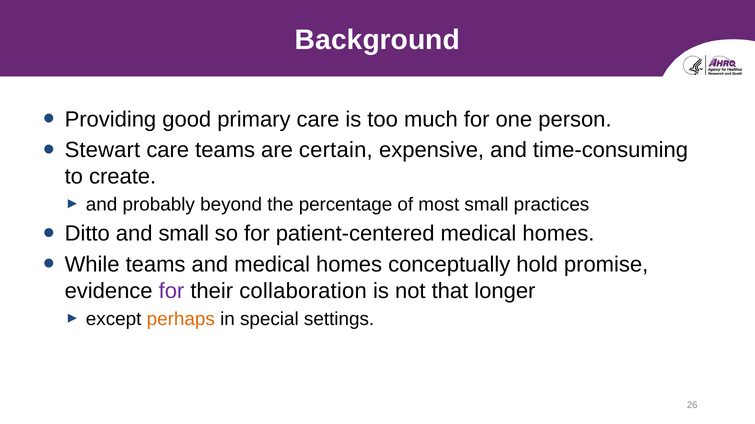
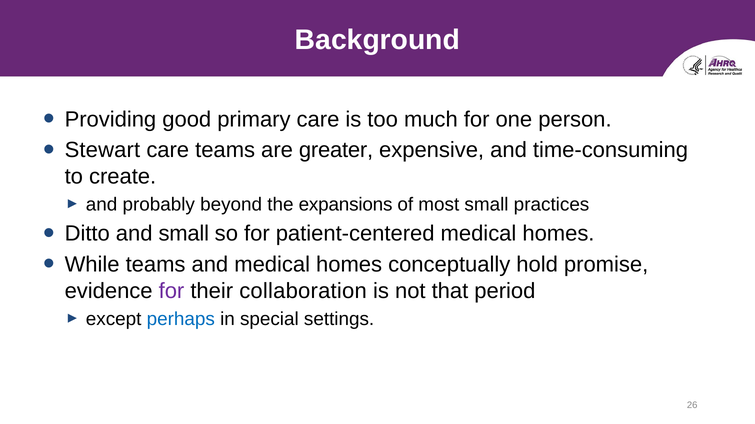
certain: certain -> greater
percentage: percentage -> expansions
longer: longer -> period
perhaps colour: orange -> blue
